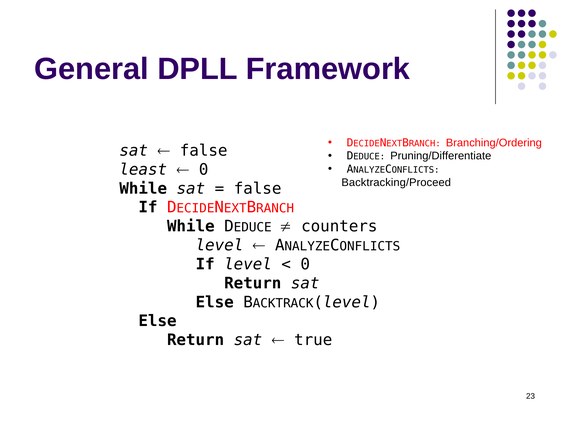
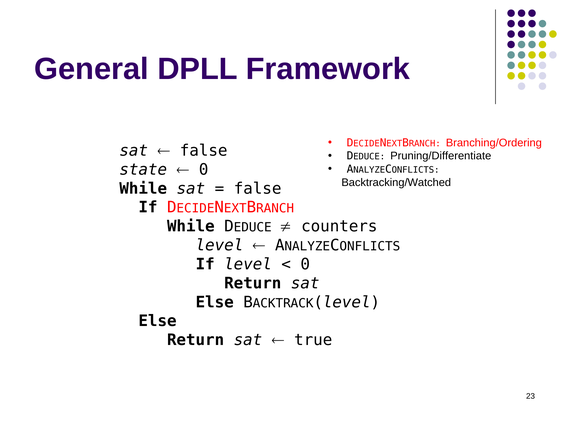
least: least -> state
Backtracking/Proceed: Backtracking/Proceed -> Backtracking/Watched
